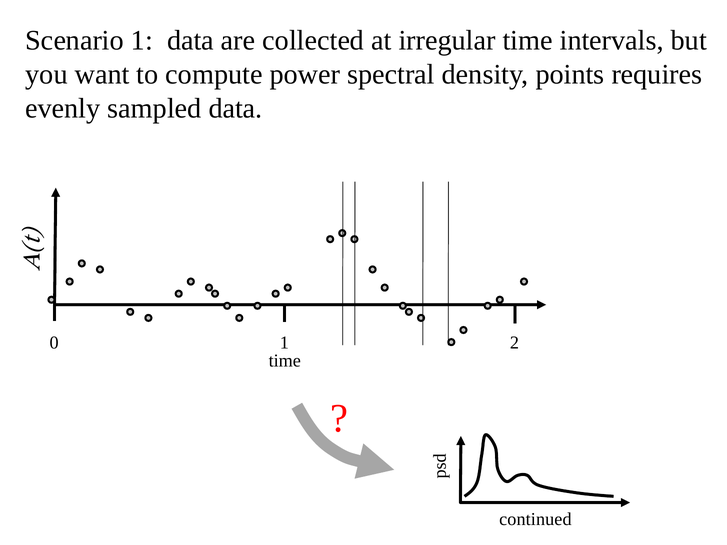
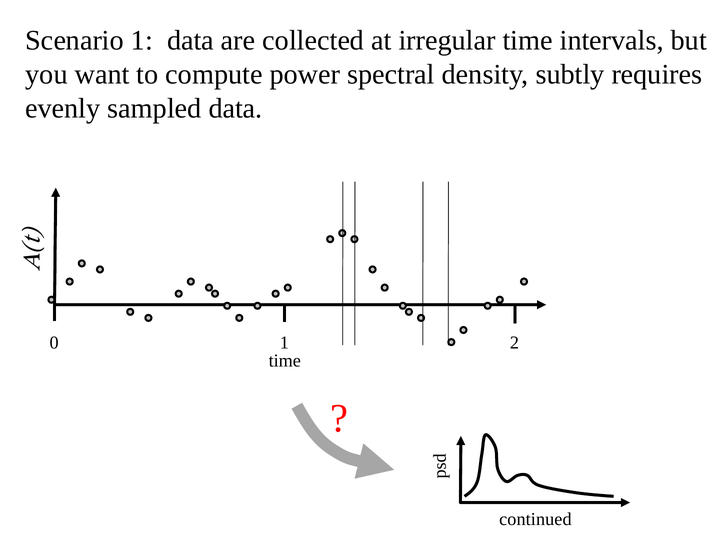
points: points -> subtly
